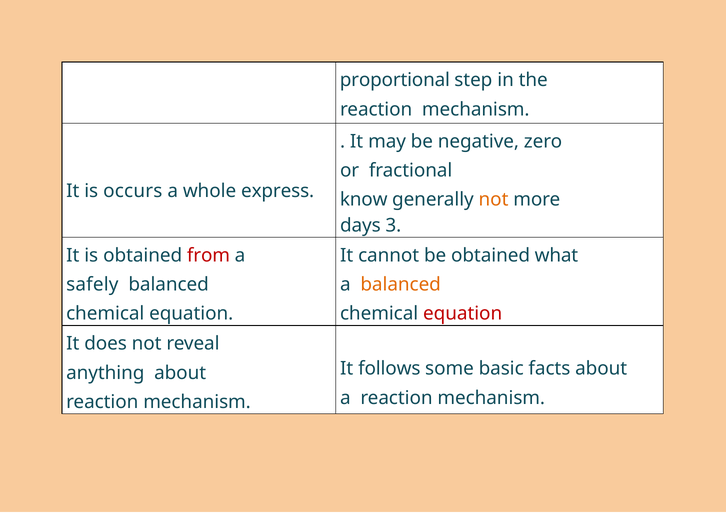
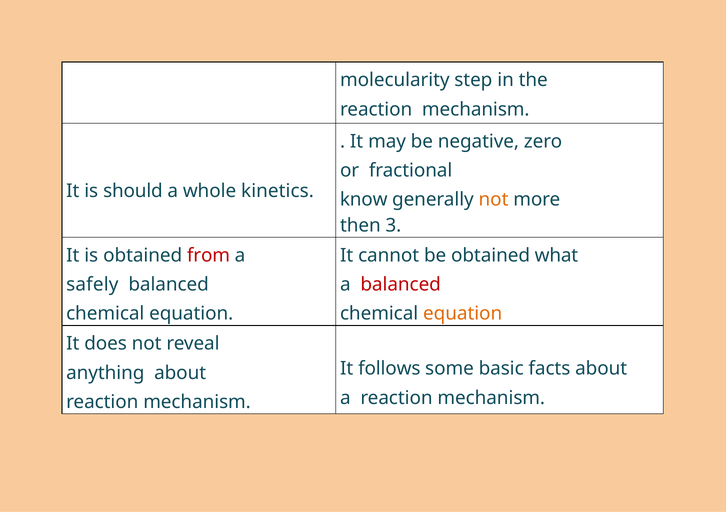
proportional: proportional -> molecularity
occurs: occurs -> should
express: express -> kinetics
days: days -> then
balanced at (401, 285) colour: orange -> red
equation at (463, 314) colour: red -> orange
